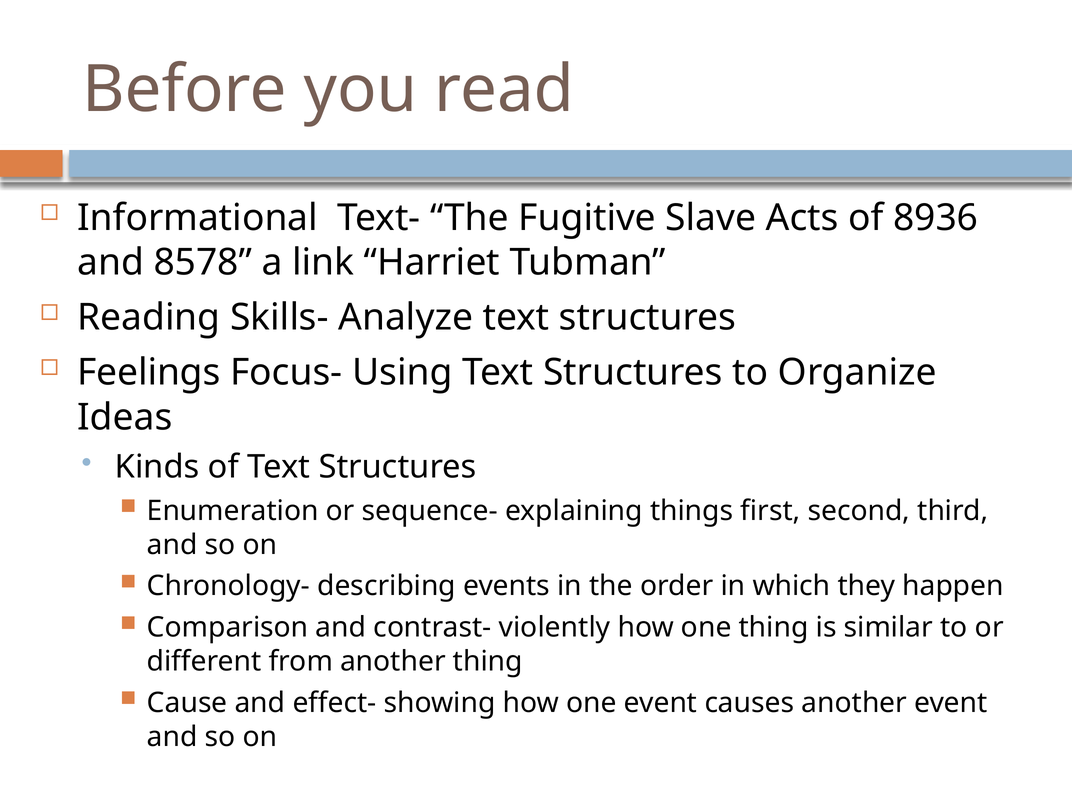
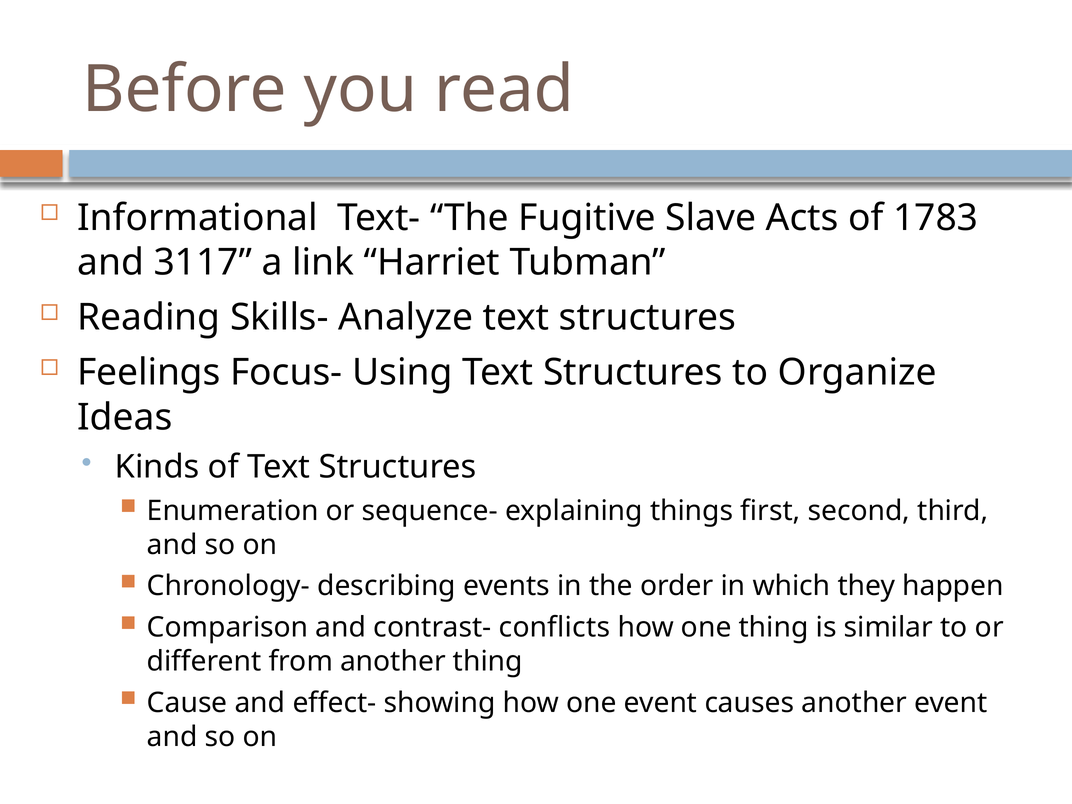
8936: 8936 -> 1783
8578: 8578 -> 3117
violently: violently -> conflicts
